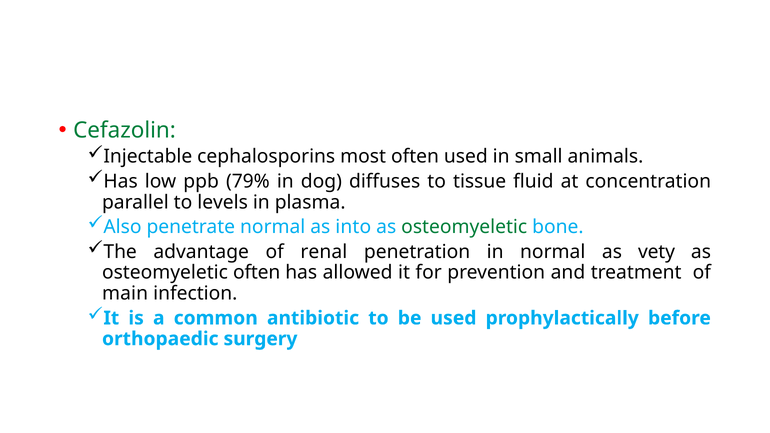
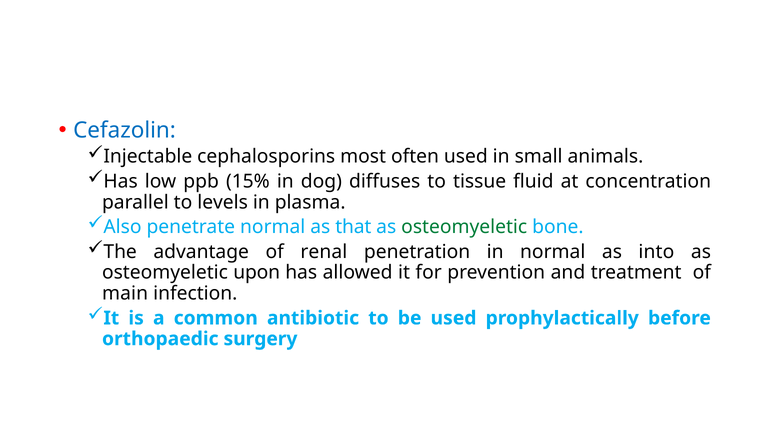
Cefazolin colour: green -> blue
79%: 79% -> 15%
into: into -> that
vety: vety -> into
osteomyeletic often: often -> upon
